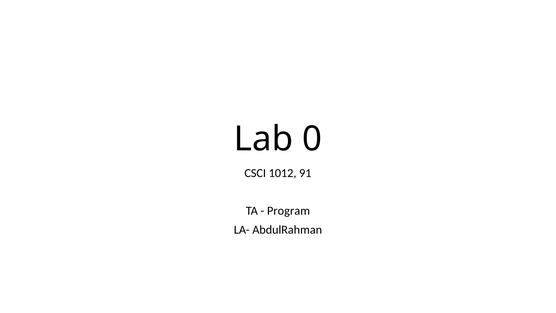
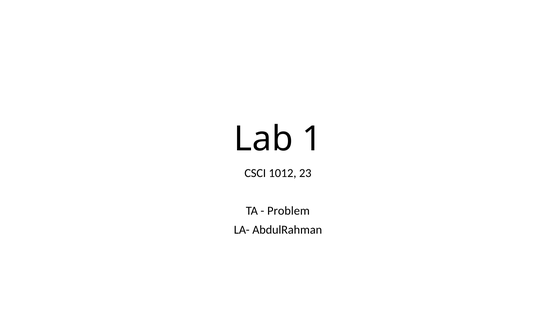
0: 0 -> 1
91: 91 -> 23
Program: Program -> Problem
